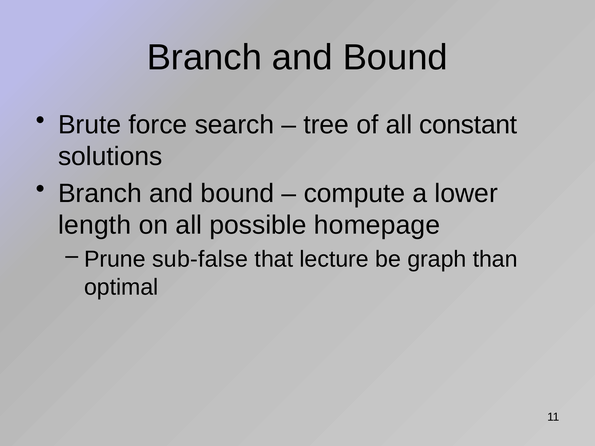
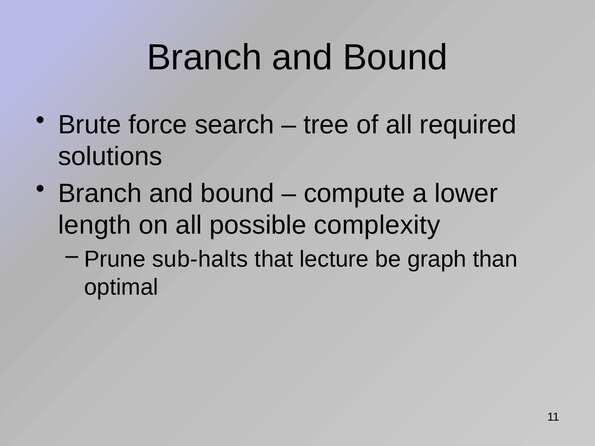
constant: constant -> required
homepage: homepage -> complexity
sub-false: sub-false -> sub-halts
